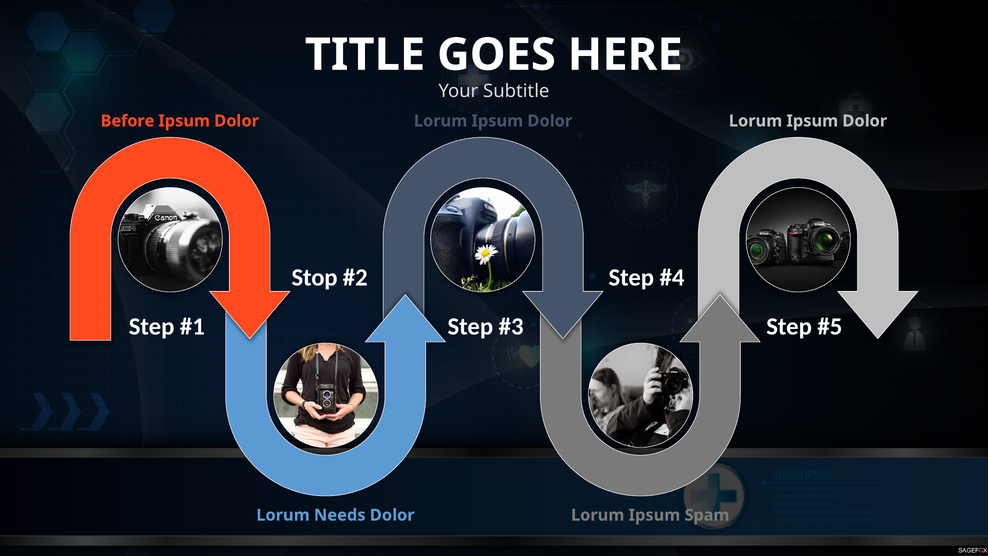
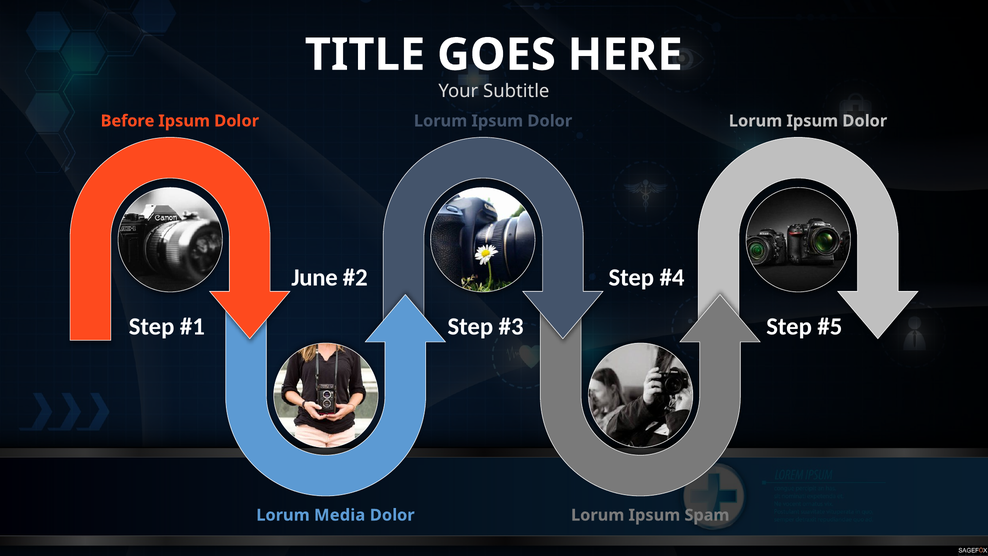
Stop: Stop -> June
Needs: Needs -> Media
